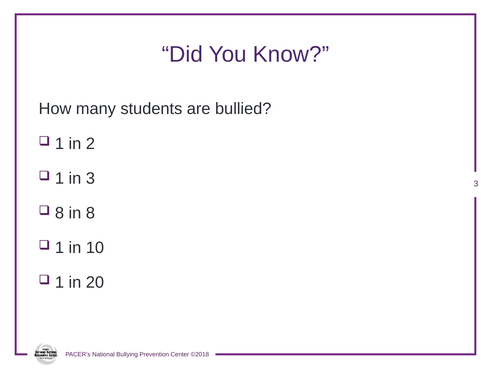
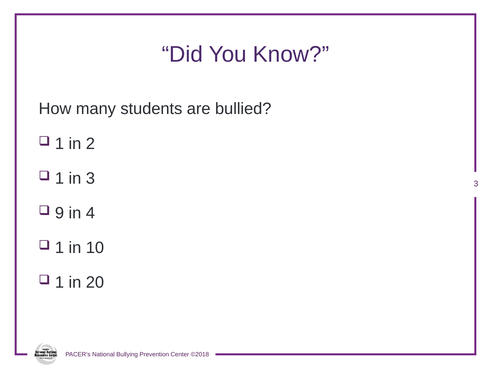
8 at (59, 213): 8 -> 9
in 8: 8 -> 4
